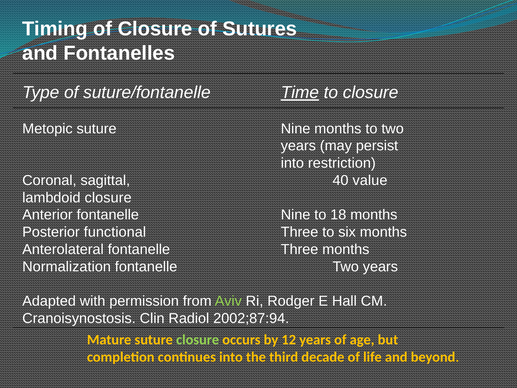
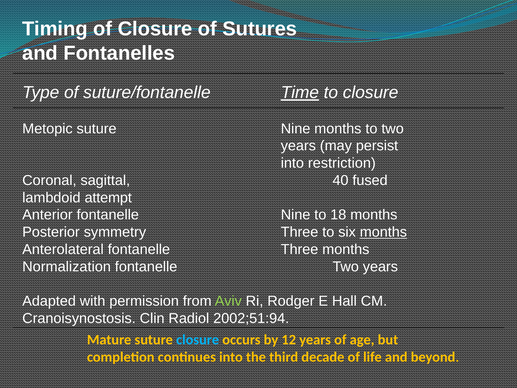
value: value -> fused
lambdoid closure: closure -> attempt
functional: functional -> symmetry
months at (383, 232) underline: none -> present
2002;87:94: 2002;87:94 -> 2002;51:94
closure at (198, 340) colour: light green -> light blue
